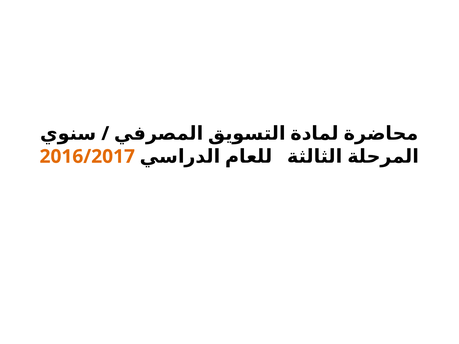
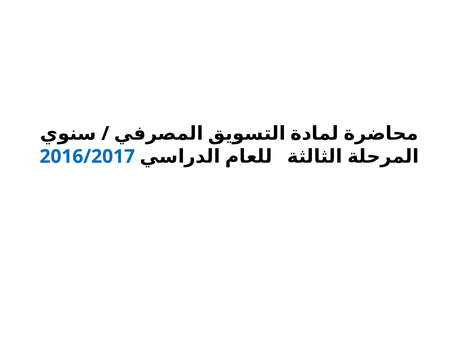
2016/2017 colour: orange -> blue
